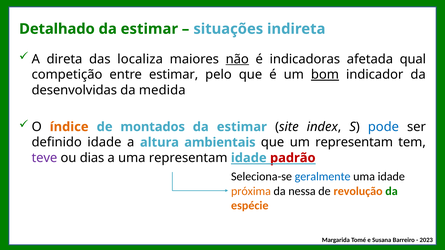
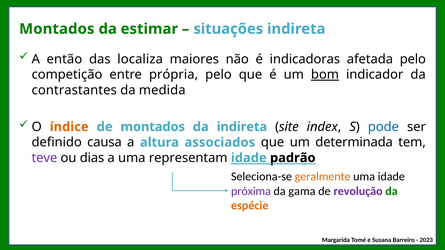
Detalhado at (57, 29): Detalhado -> Montados
direta: direta -> então
não underline: present -> none
afetada qual: qual -> pelo
entre estimar: estimar -> própria
desenvolvidas: desenvolvidas -> contrastantes
estimar at (242, 127): estimar -> indireta
definido idade: idade -> causa
ambientais: ambientais -> associados
um representam: representam -> determinada
padrão colour: red -> black
geralmente colour: blue -> orange
próxima colour: orange -> purple
nessa: nessa -> gama
revolução colour: orange -> purple
